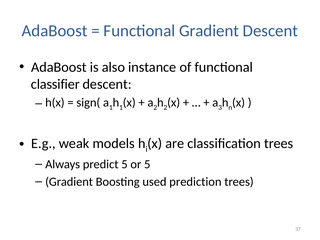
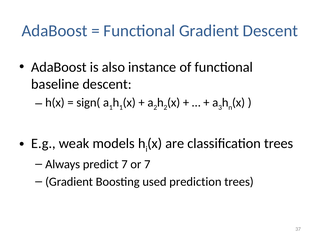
classifier: classifier -> baseline
predict 5: 5 -> 7
or 5: 5 -> 7
